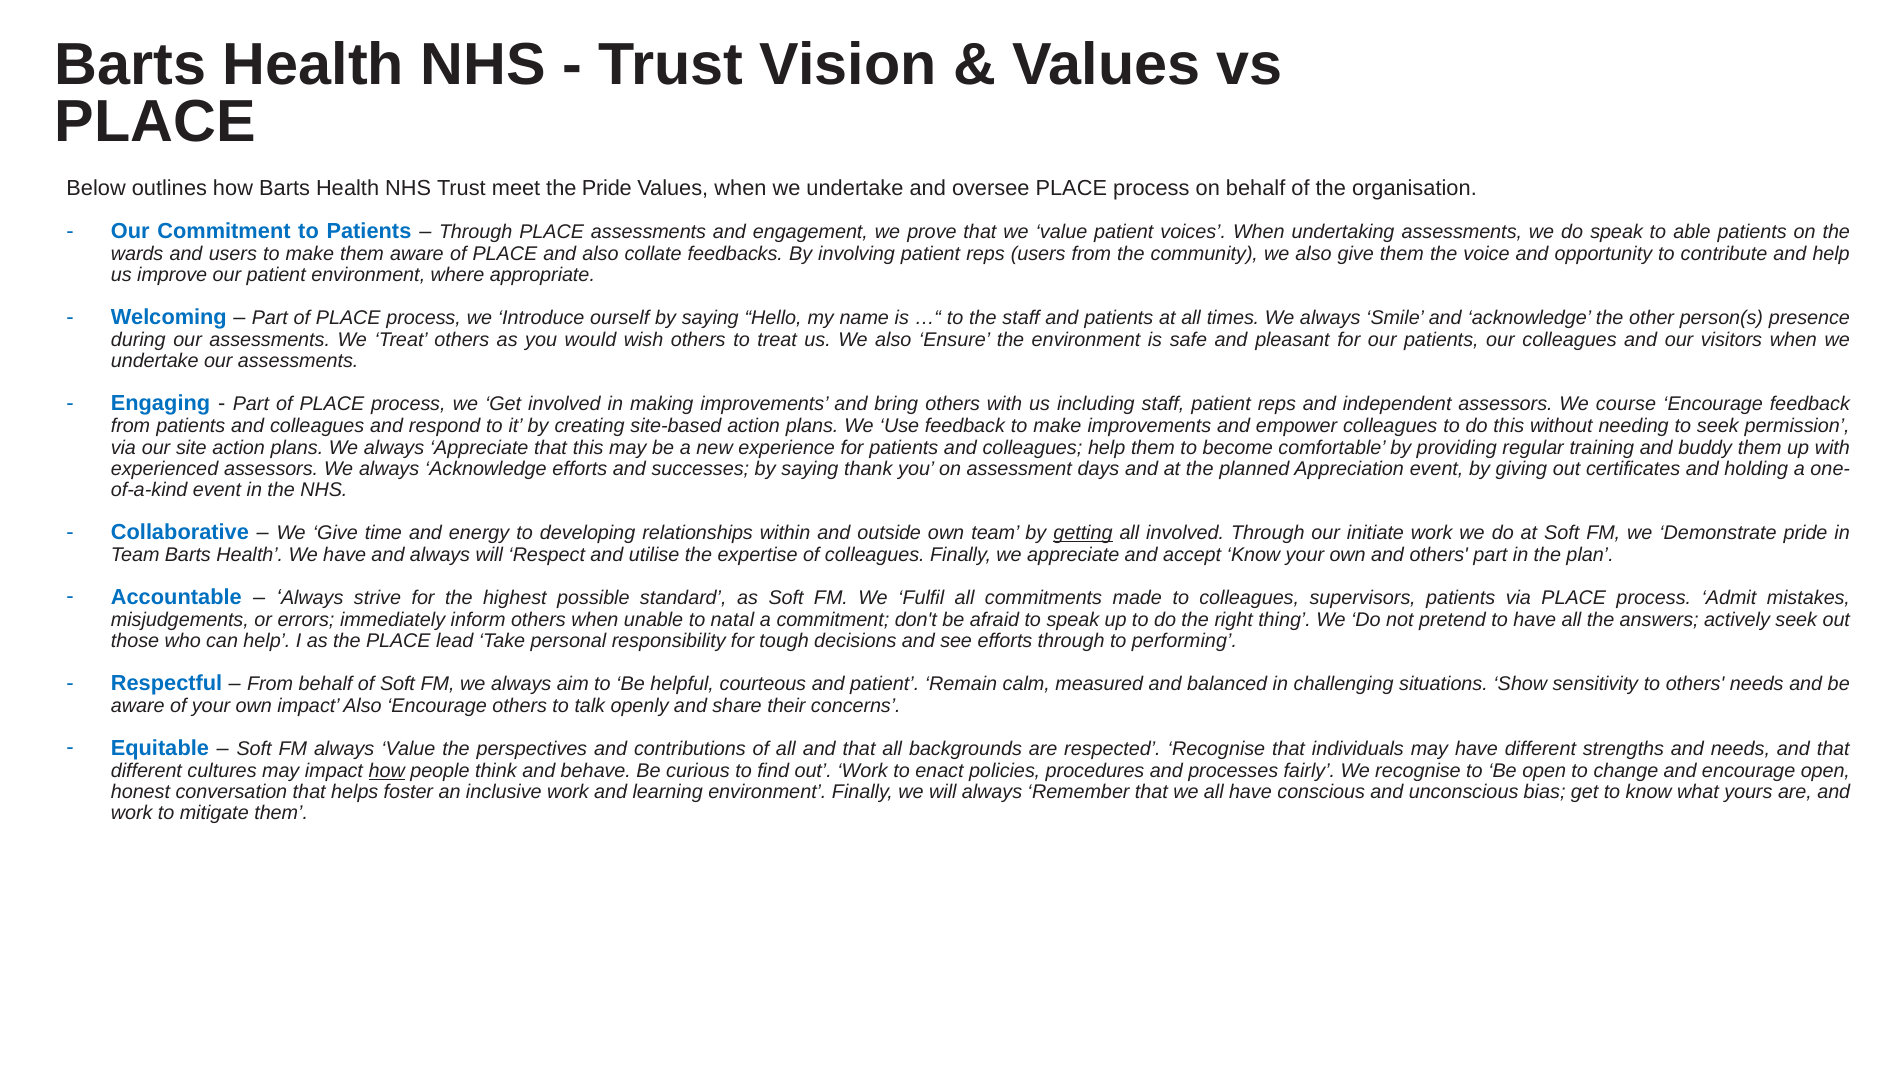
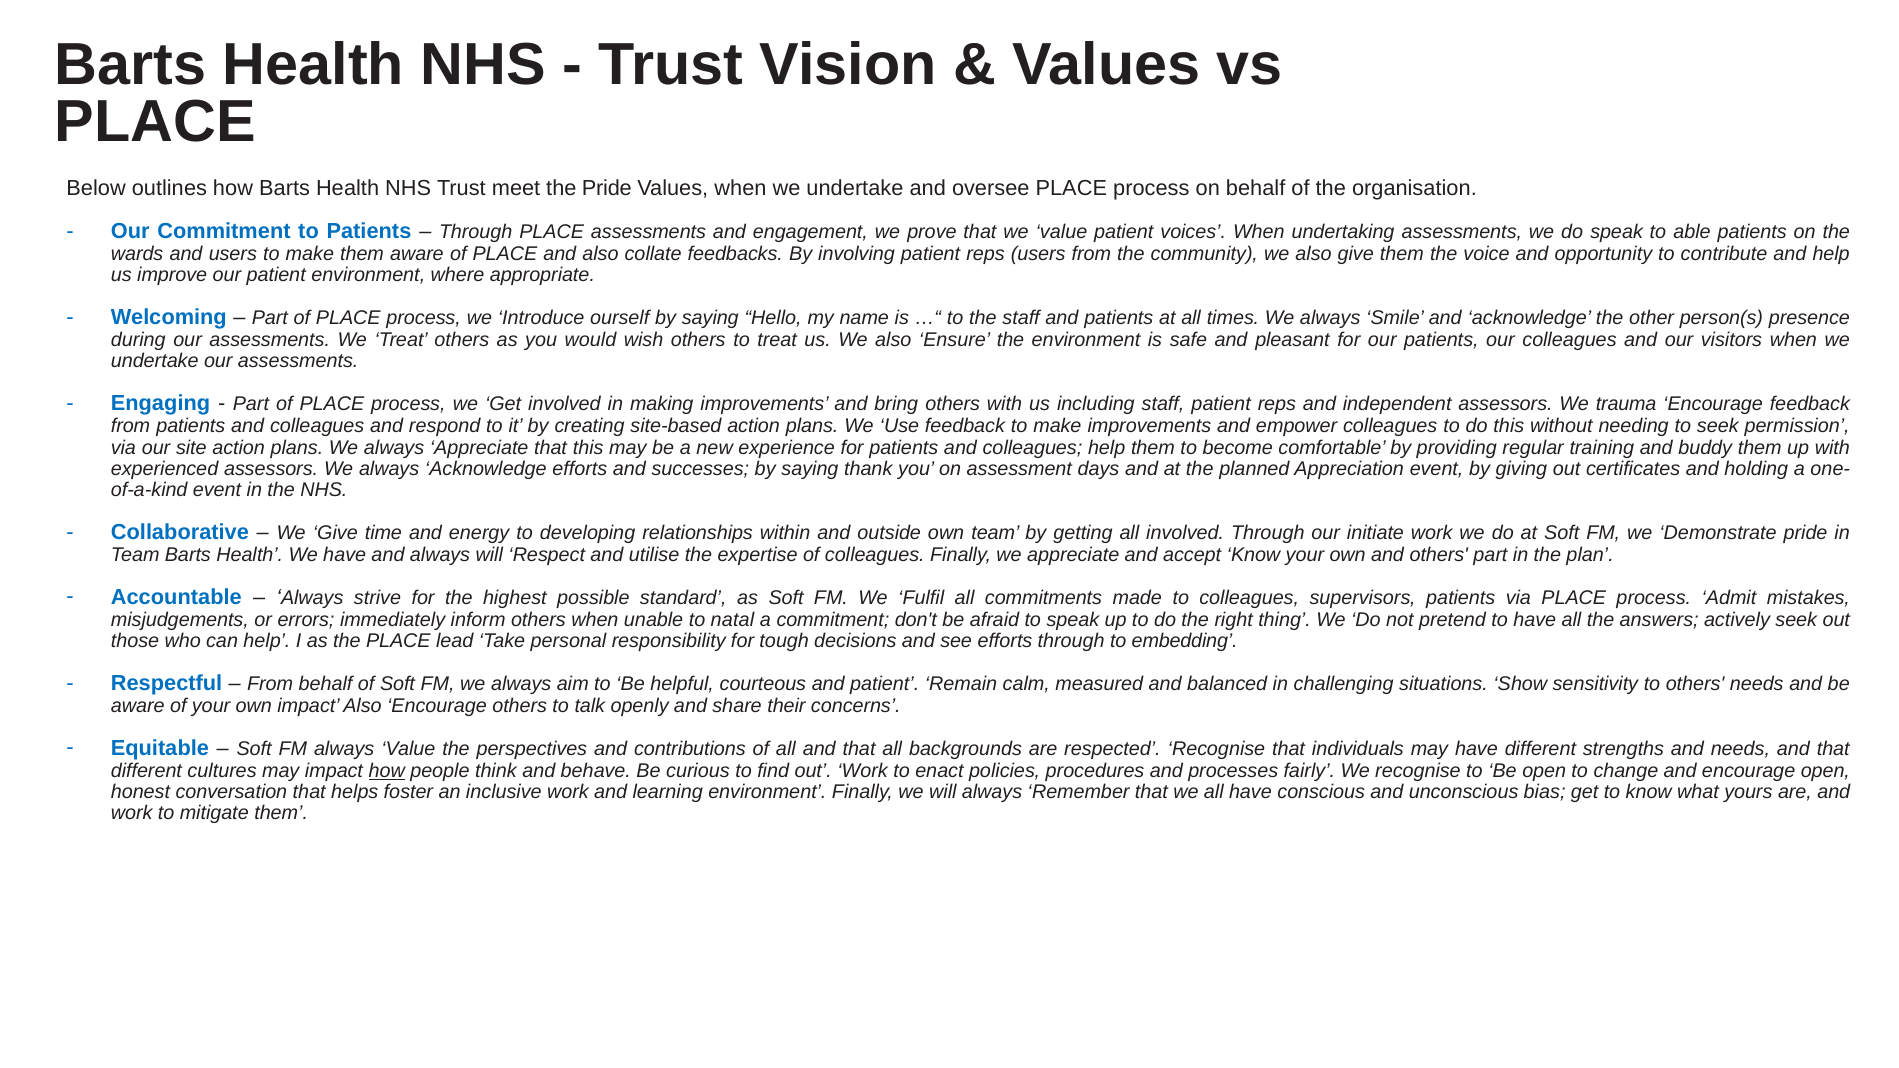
course: course -> trauma
getting underline: present -> none
performing: performing -> embedding
